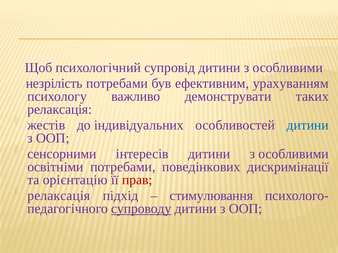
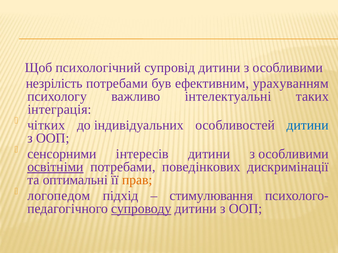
демонструвати: демонструвати -> інтелектуальні
релаксація at (60, 110): релаксація -> інтеграція
жестів: жестів -> чітких
освітніми underline: none -> present
орієнтацію: орієнтацію -> оптимальні
прав colour: red -> orange
релаксація at (59, 196): релаксація -> логопедом
